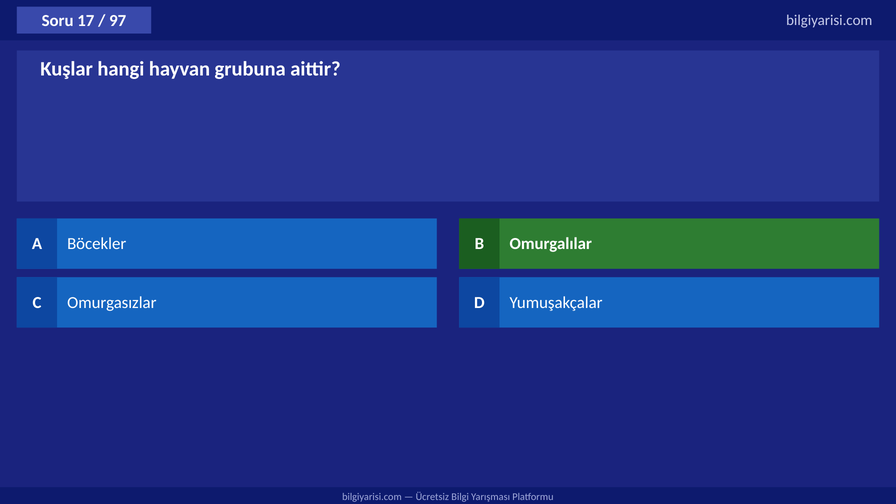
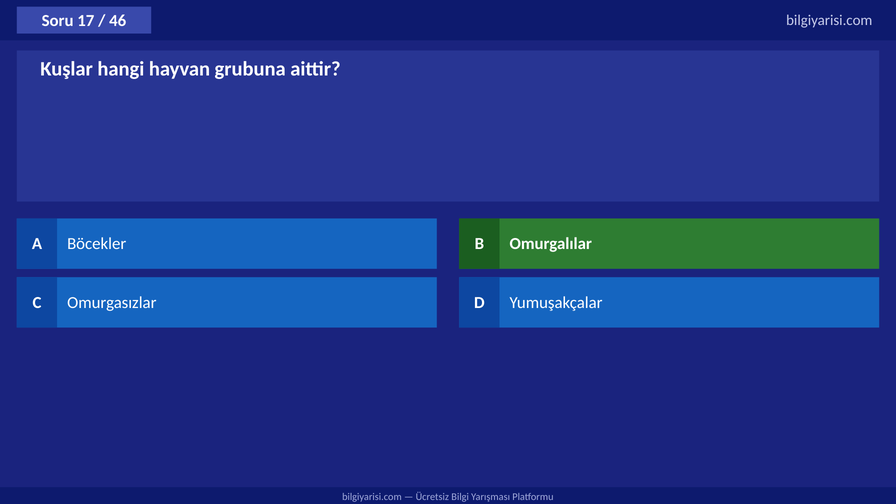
97: 97 -> 46
